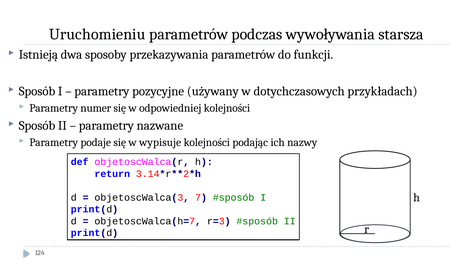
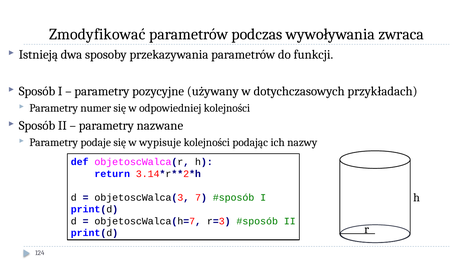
Uruchomieniu: Uruchomieniu -> Zmodyfikować
starsza: starsza -> zwraca
